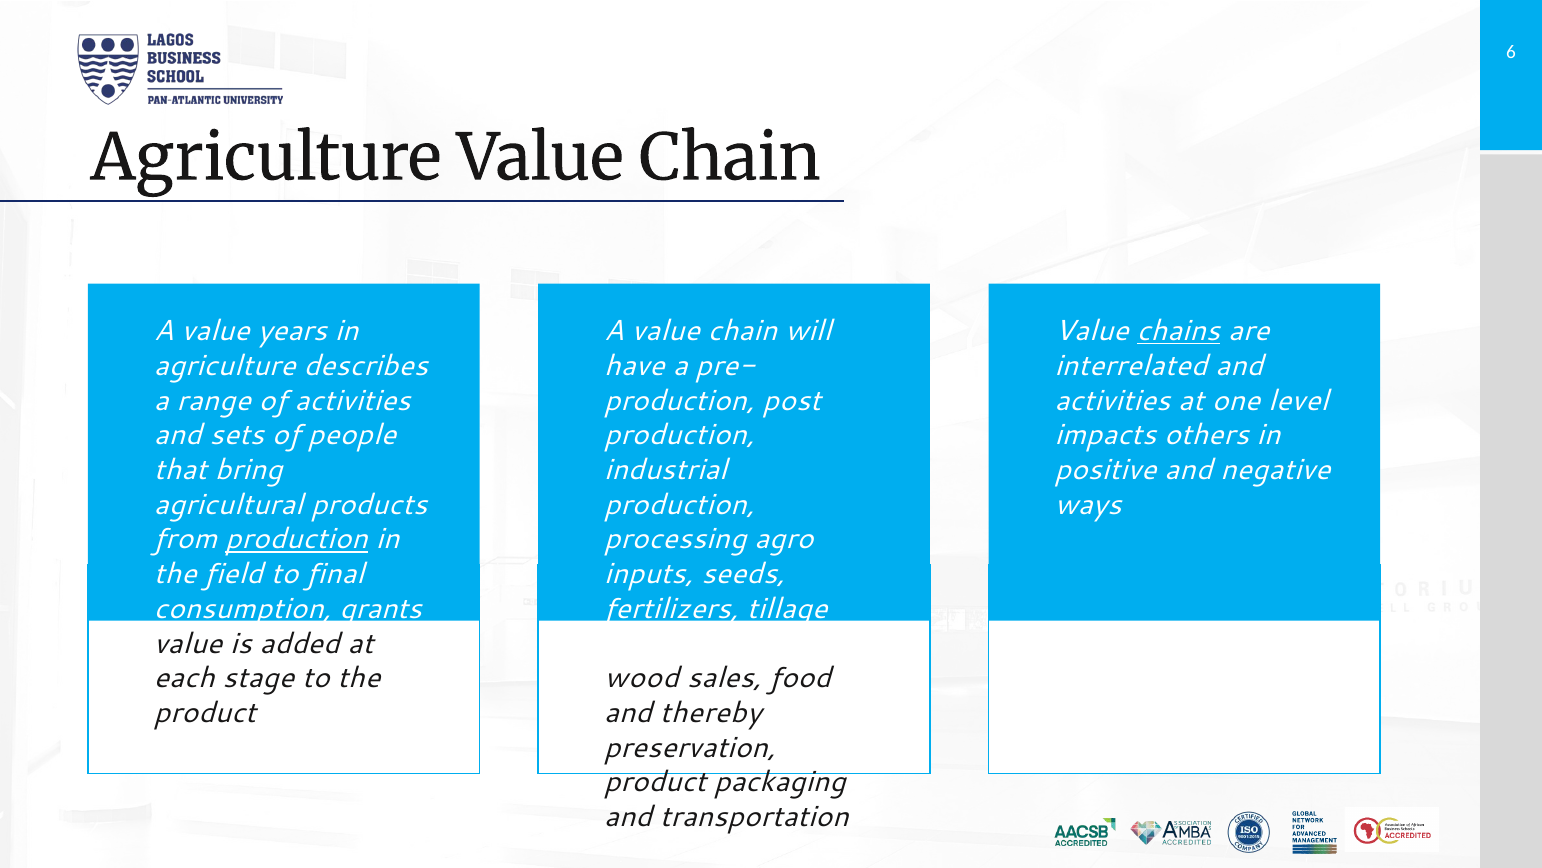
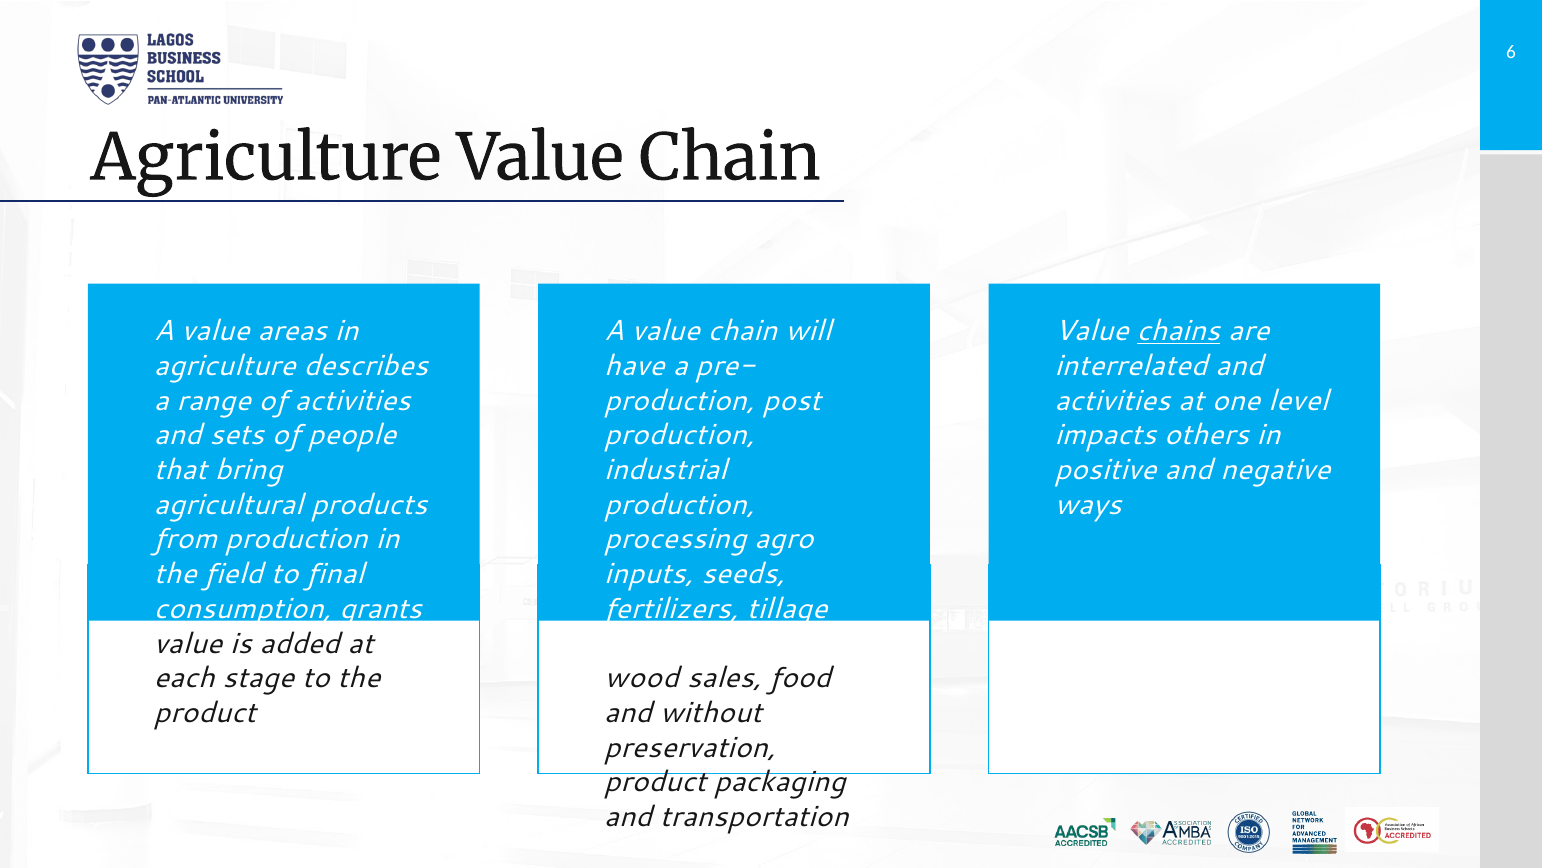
years: years -> areas
production at (297, 539) underline: present -> none
thereby: thereby -> without
